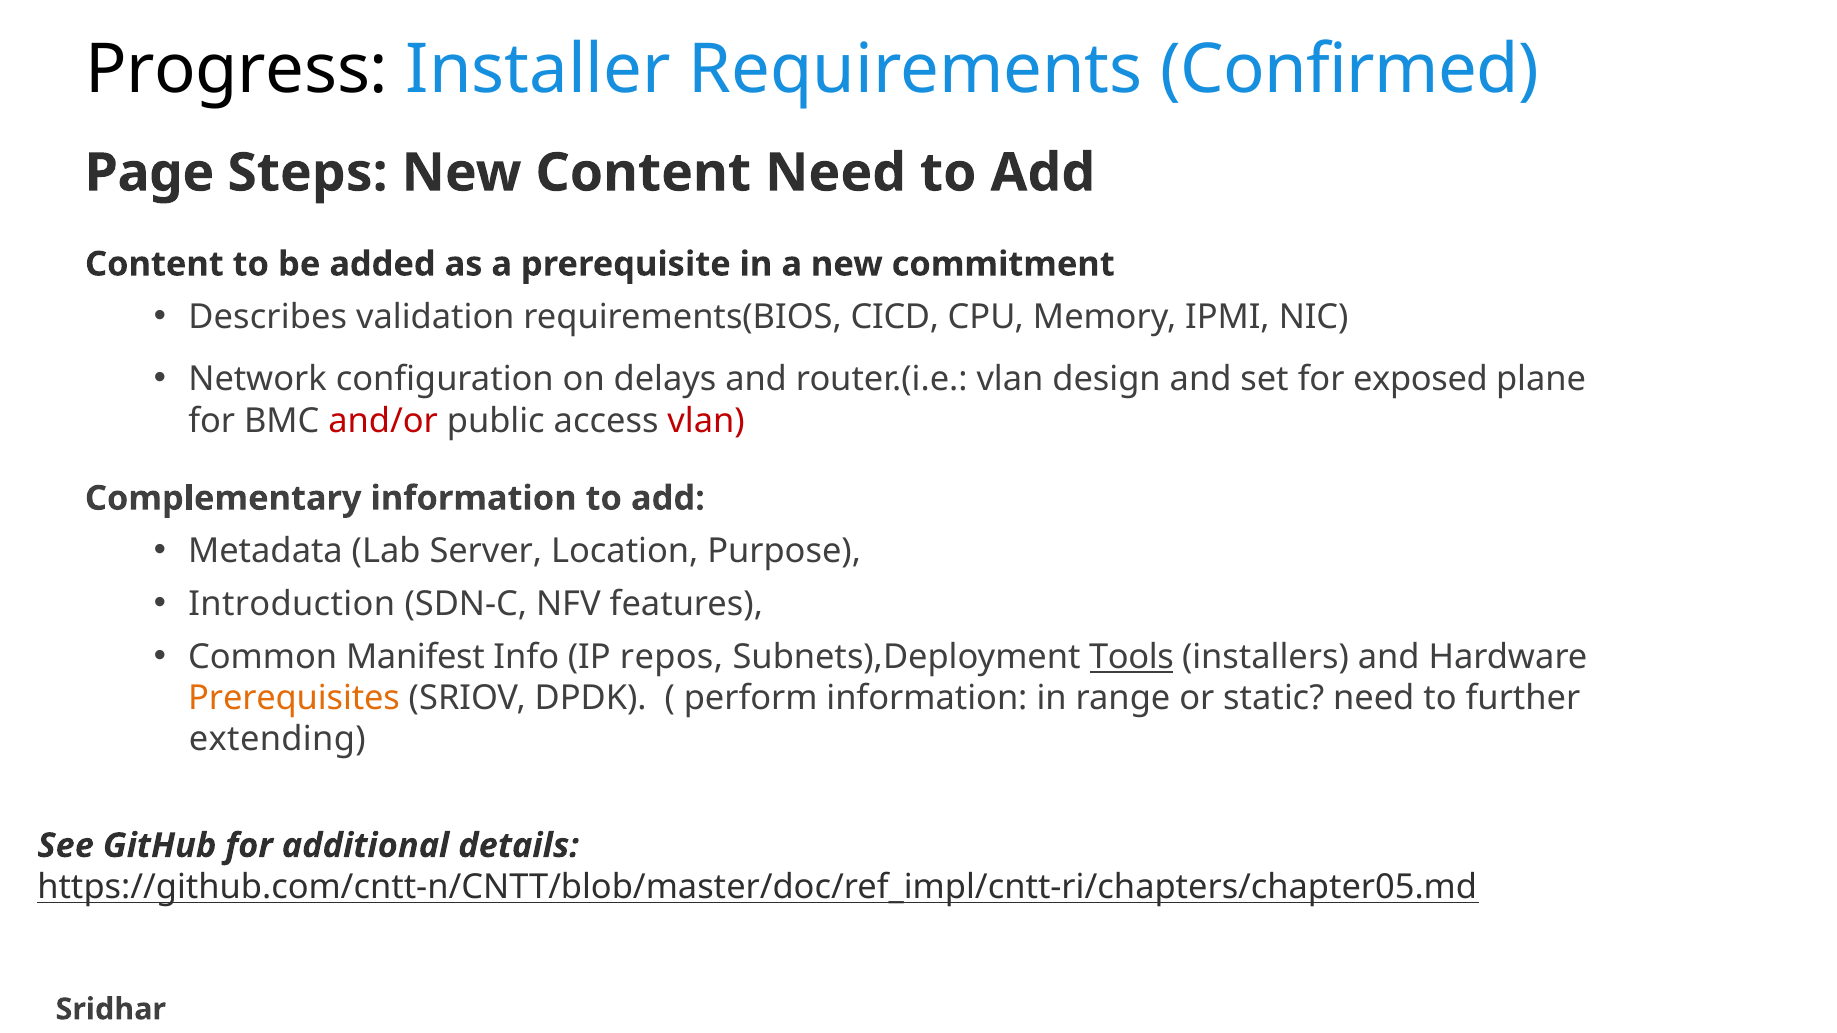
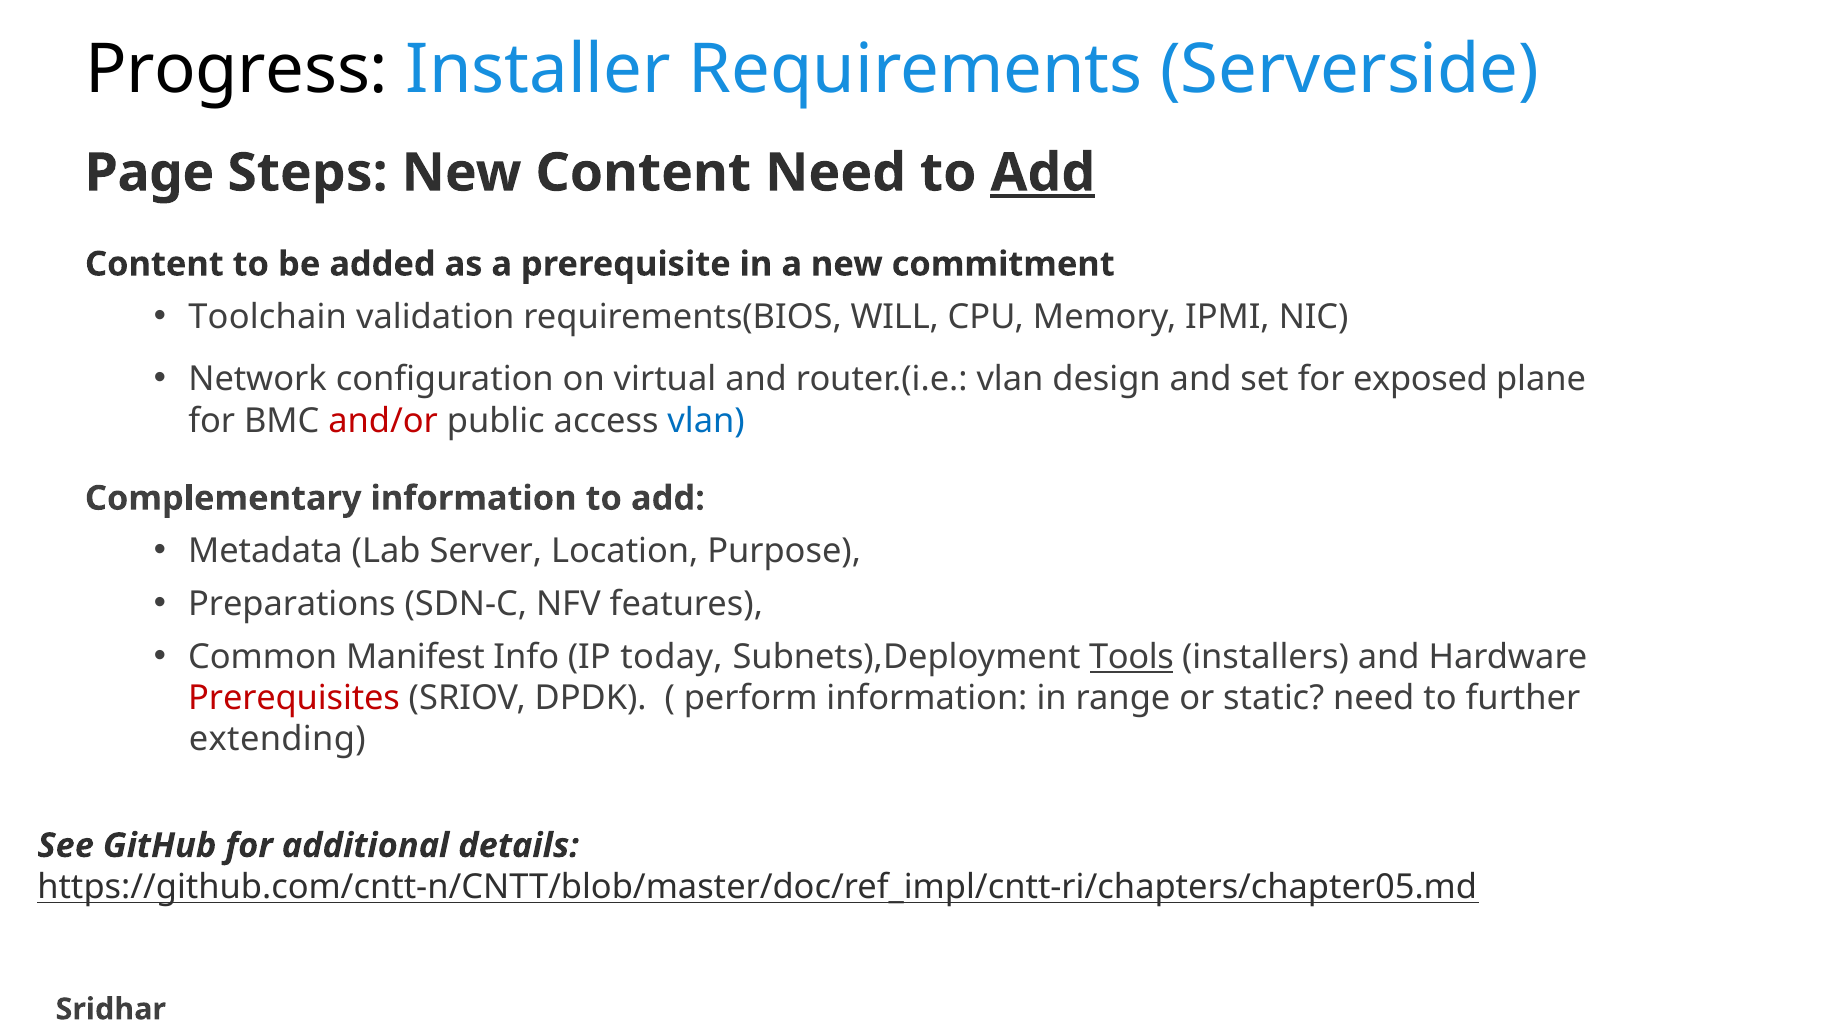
Confirmed: Confirmed -> Serverside
Add at (1043, 173) underline: none -> present
Describes: Describes -> Toolchain
CICD: CICD -> WILL
delays: delays -> virtual
vlan at (706, 421) colour: red -> blue
Introduction: Introduction -> Preparations
repos: repos -> today
Prerequisites colour: orange -> red
